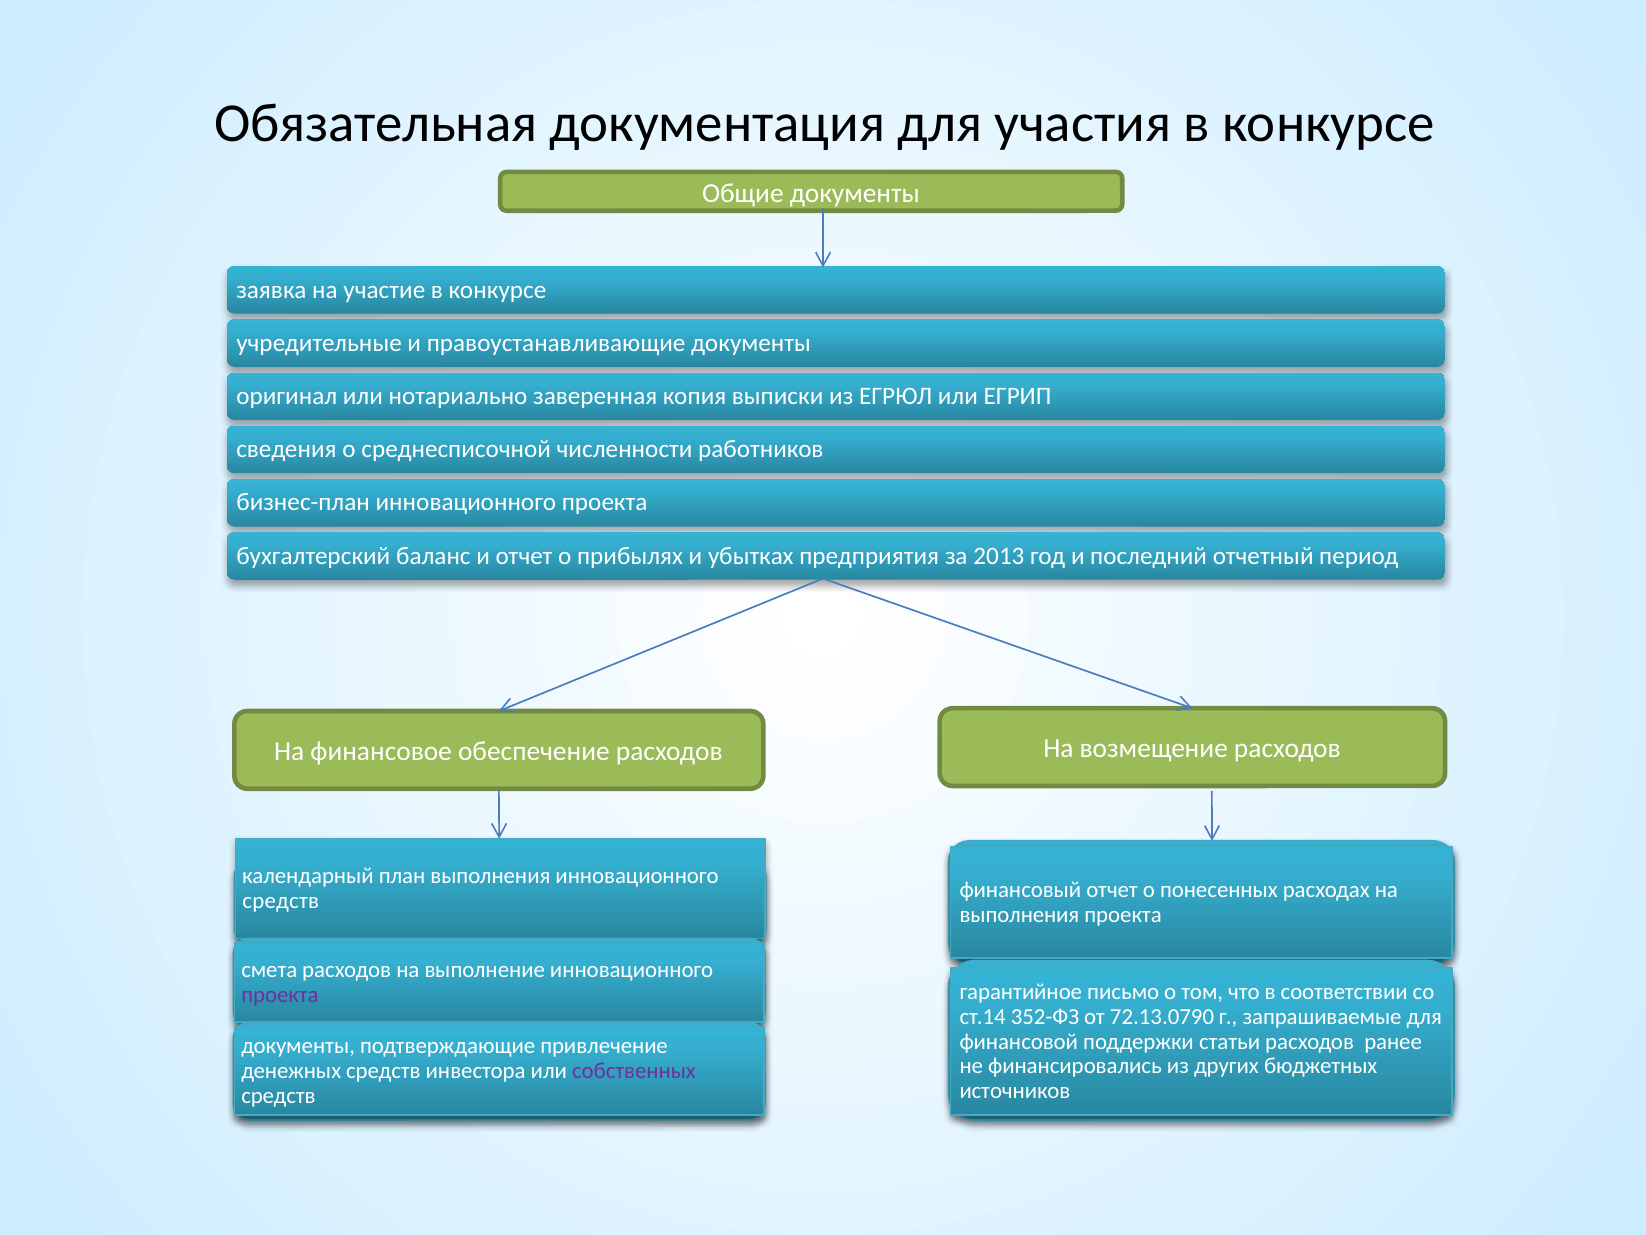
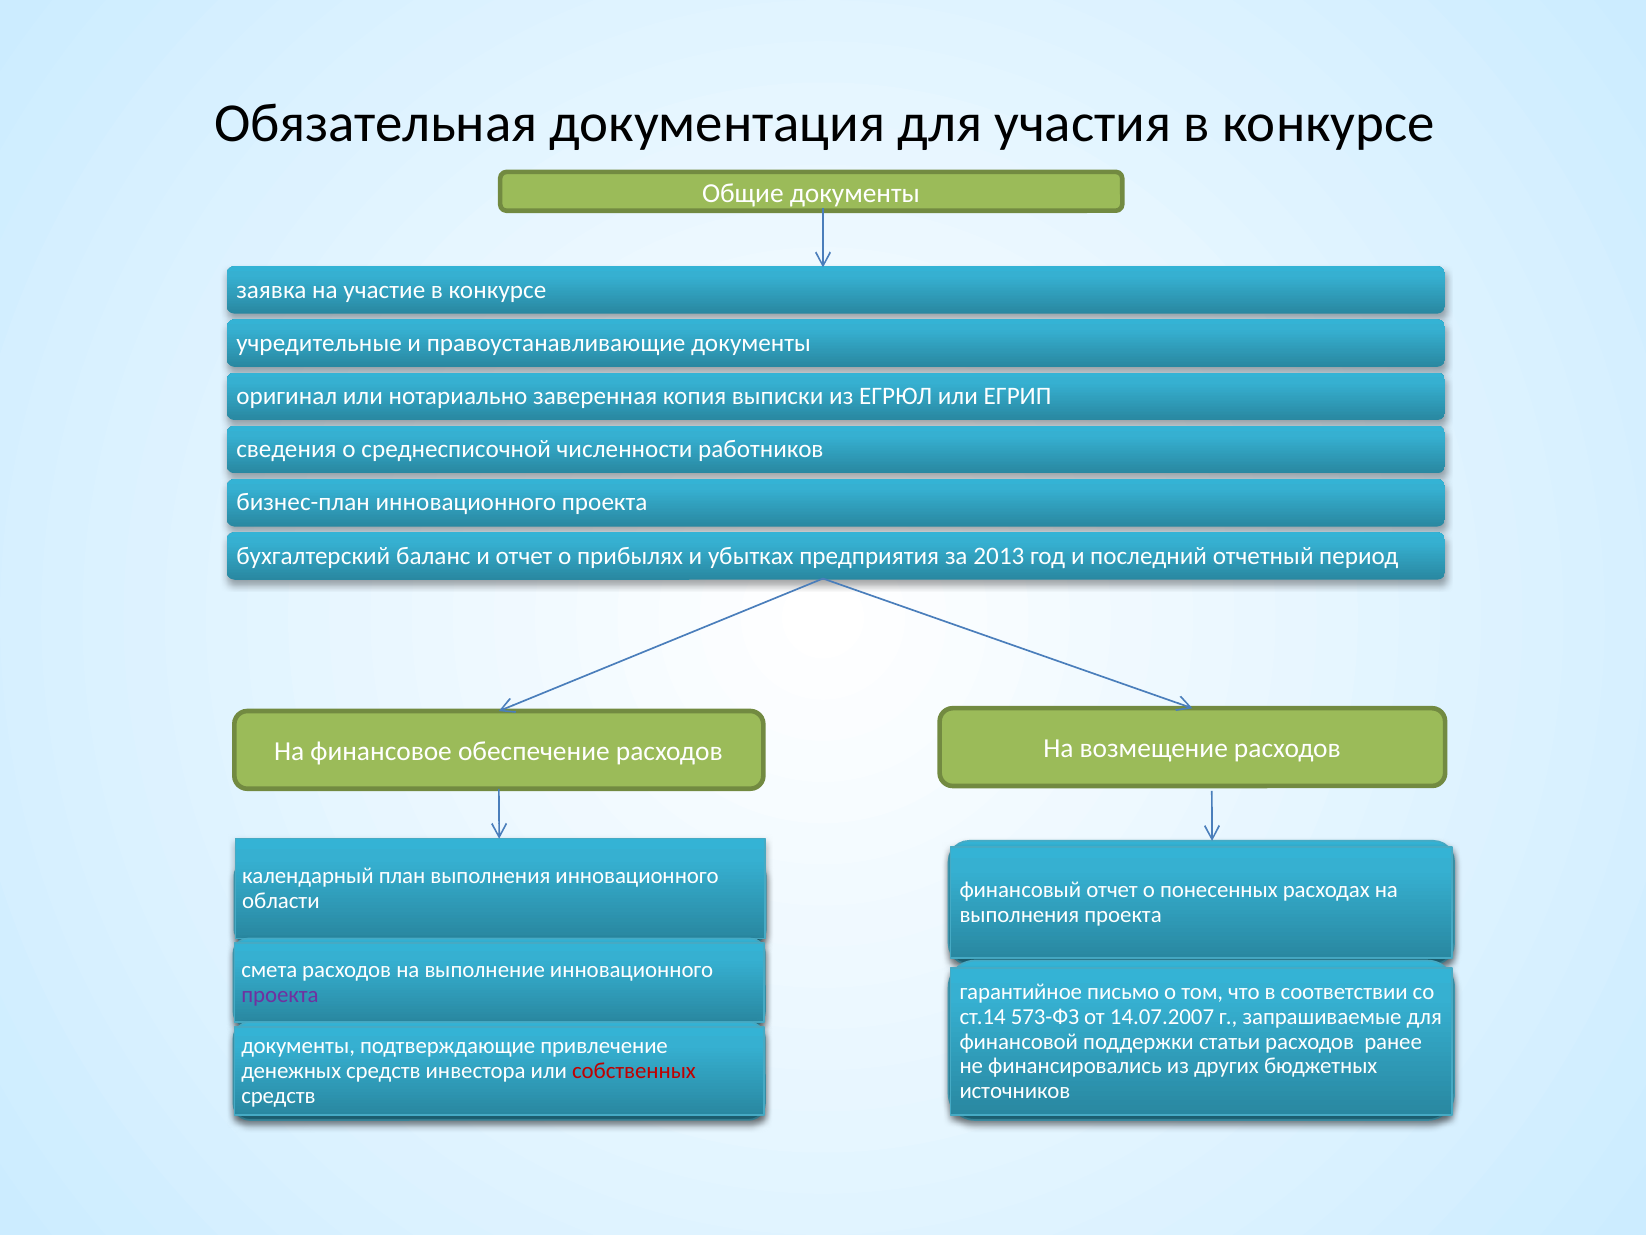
средств at (281, 900): средств -> области
352-ФЗ: 352-ФЗ -> 573-ФЗ
72.13.0790: 72.13.0790 -> 14.07.2007
собственных colour: purple -> red
